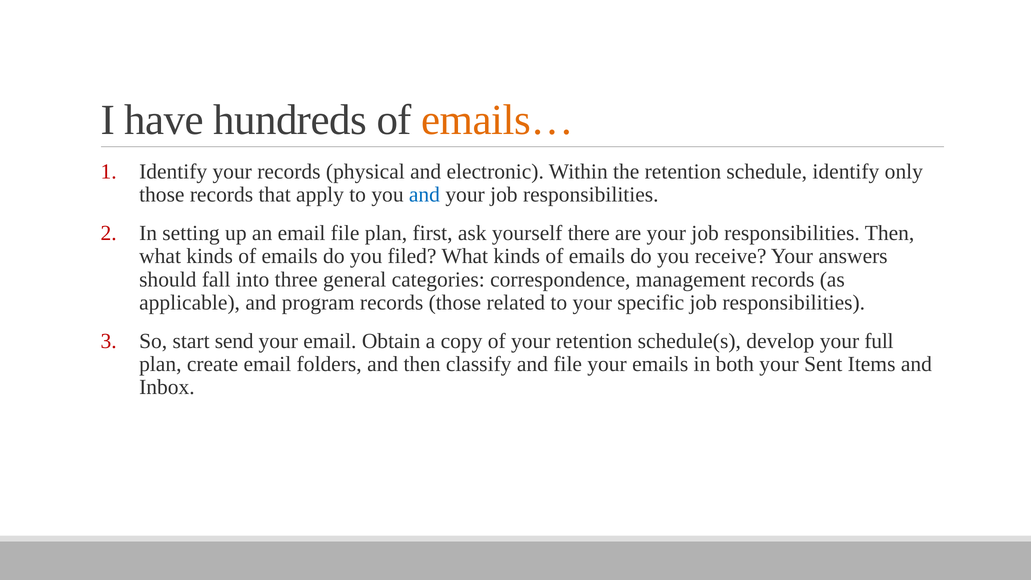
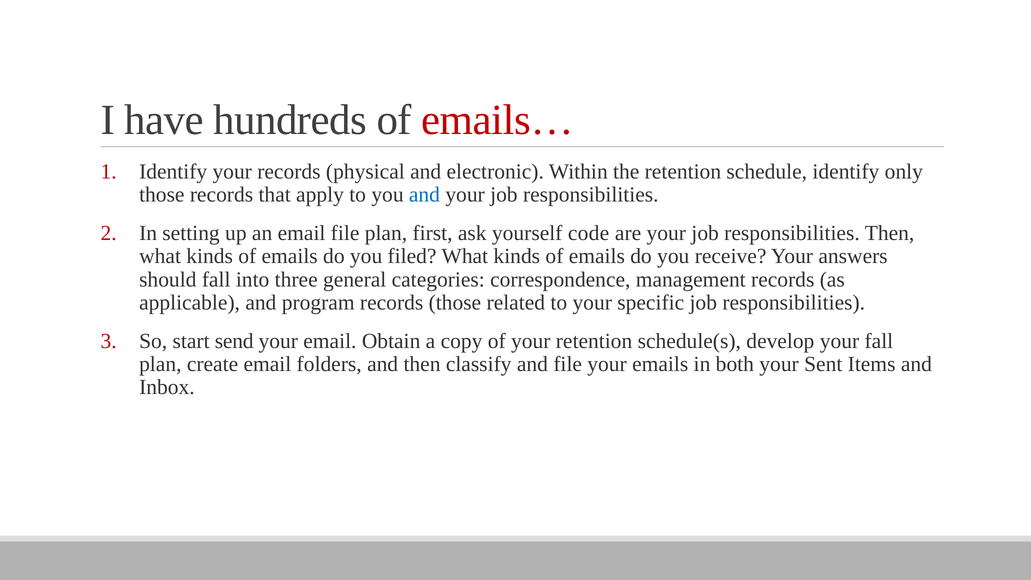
emails… colour: orange -> red
there: there -> code
your full: full -> fall
